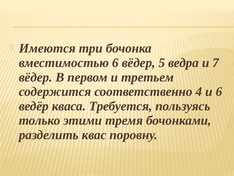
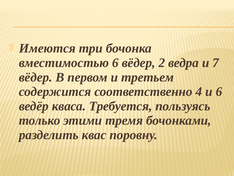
5: 5 -> 2
